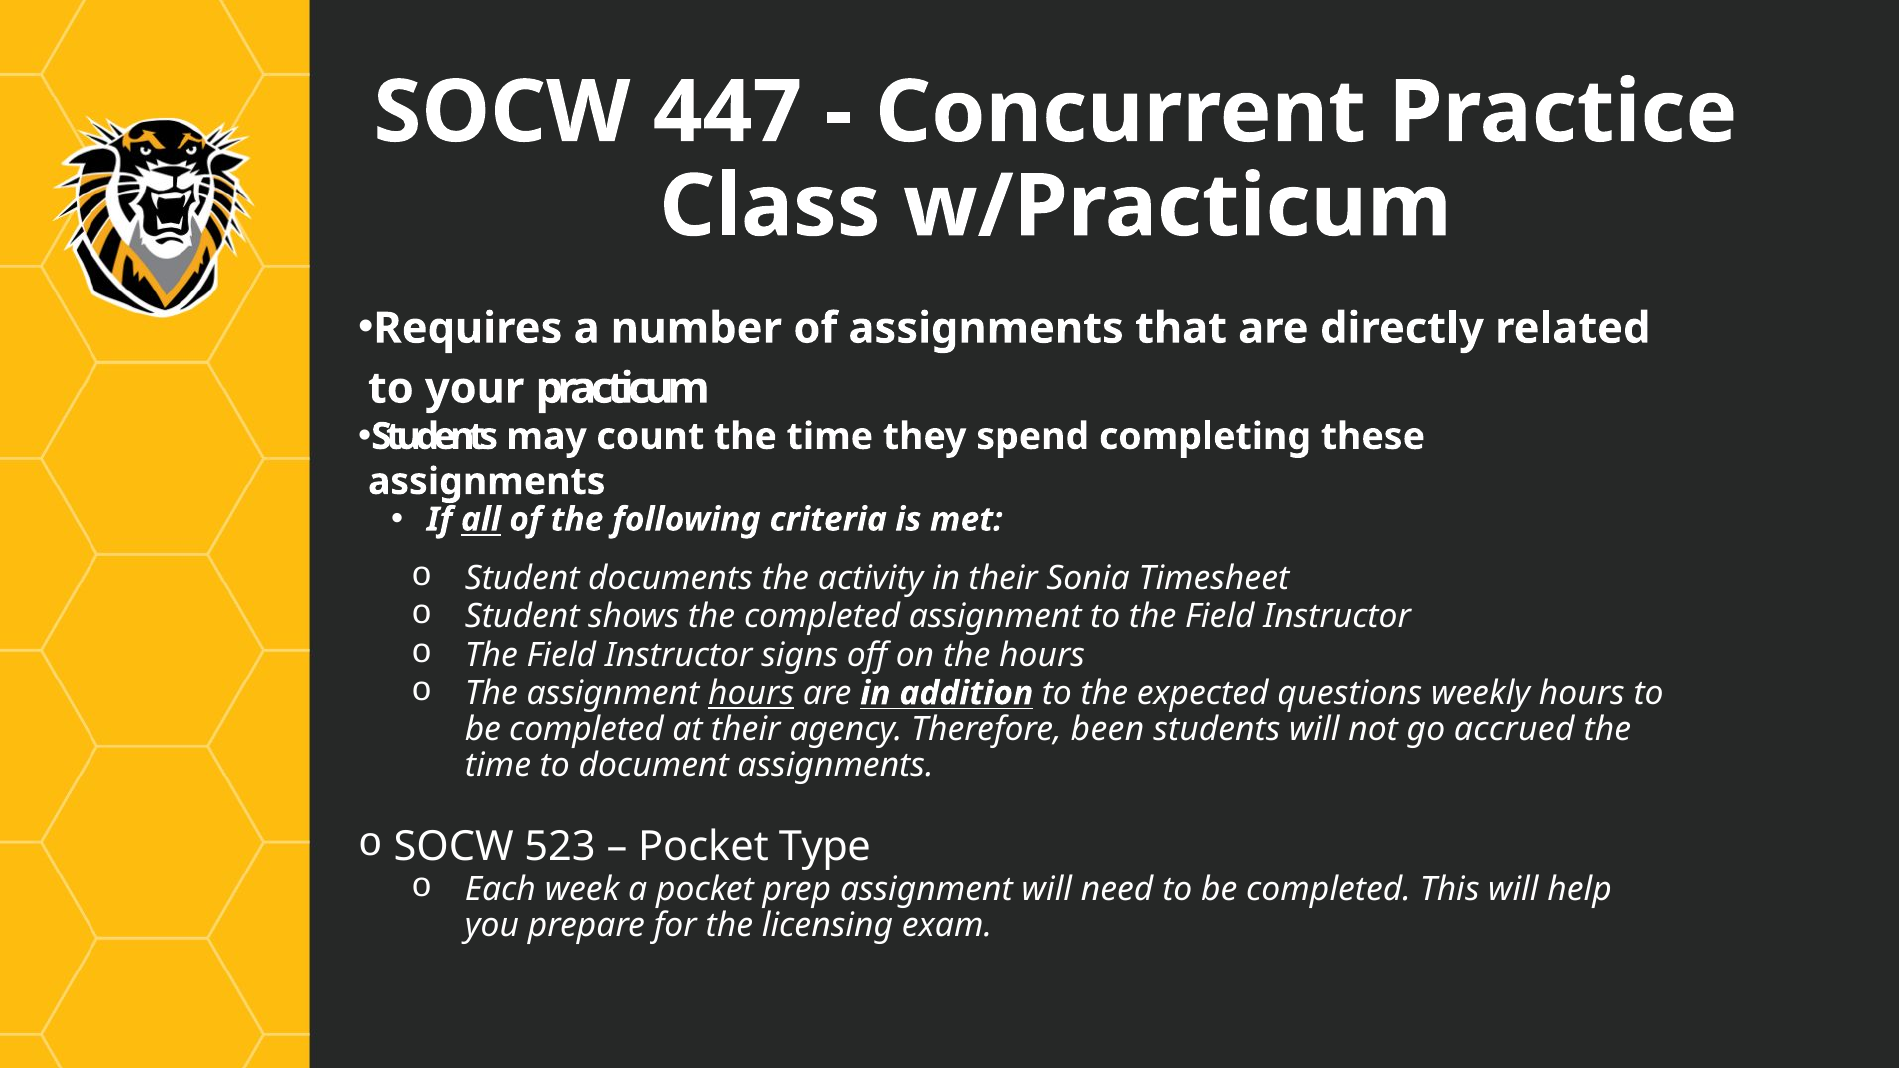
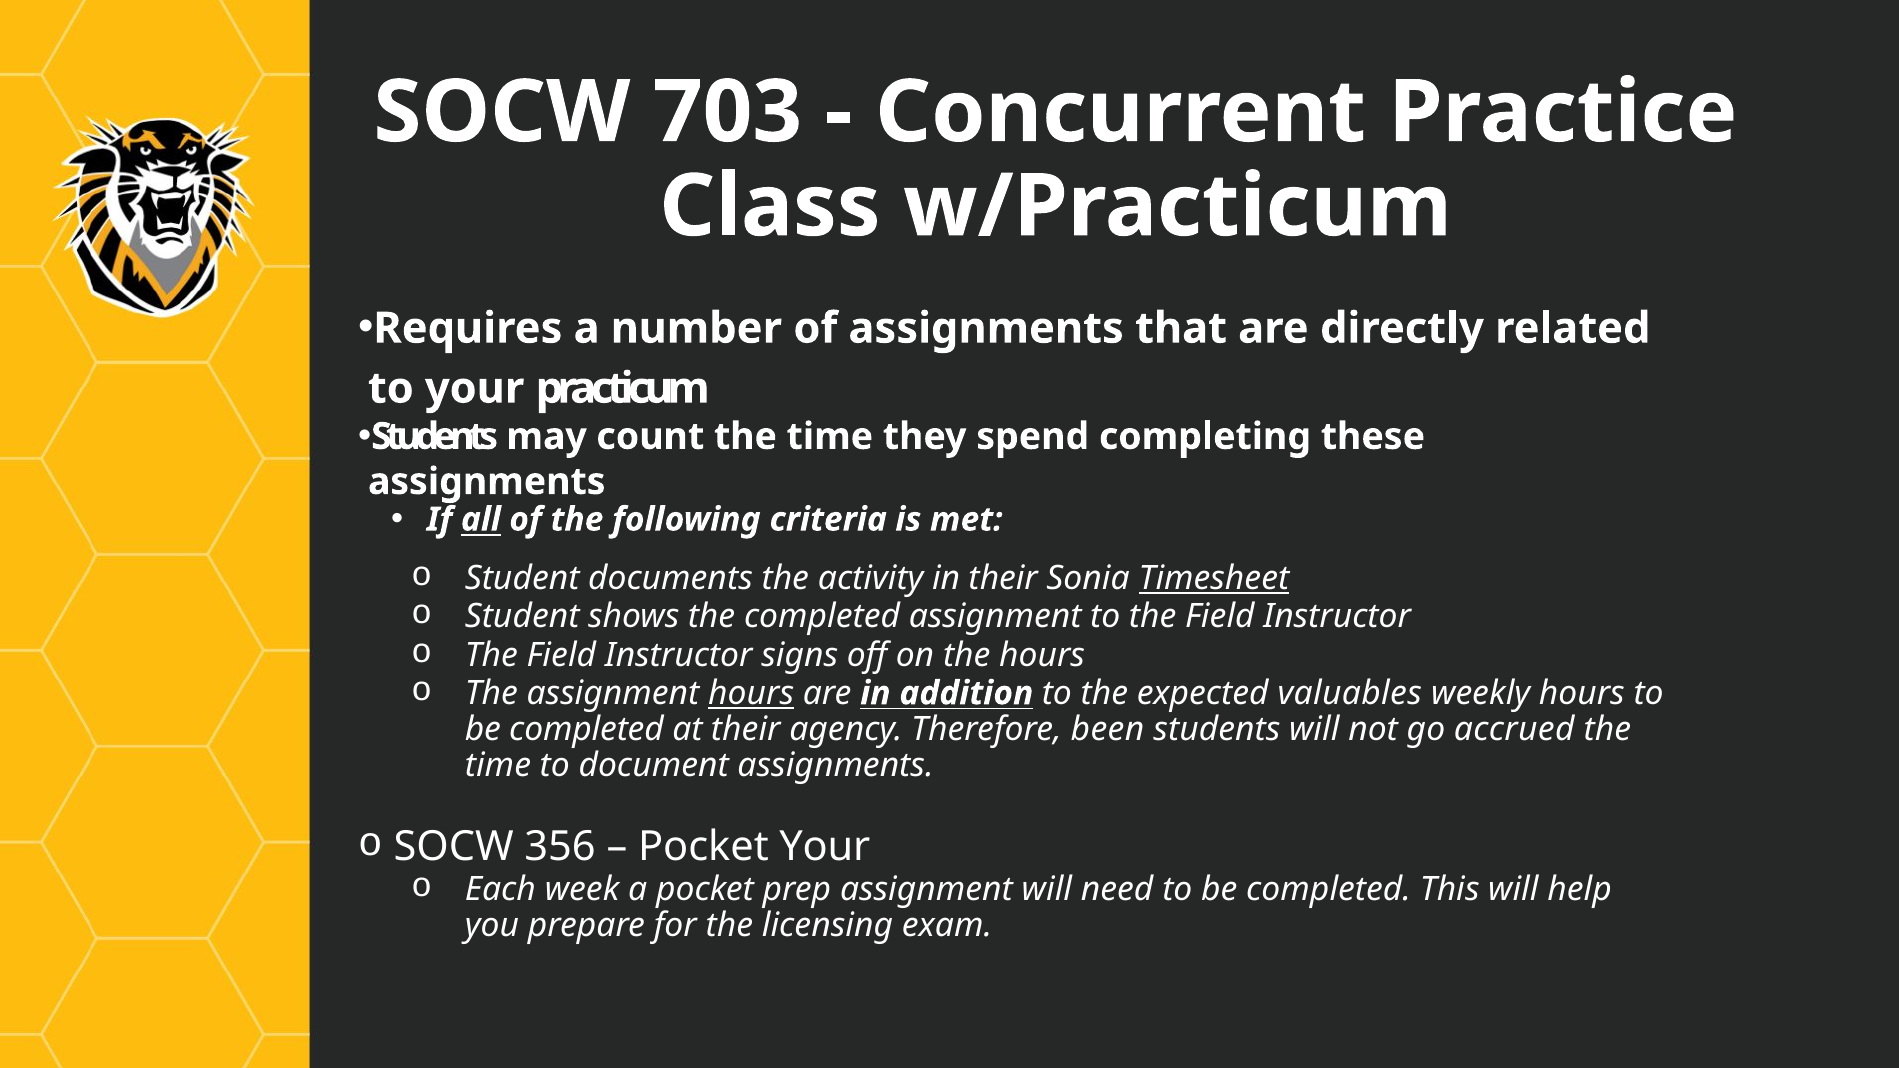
447: 447 -> 703
Timesheet underline: none -> present
questions: questions -> valuables
523: 523 -> 356
Pocket Type: Type -> Your
